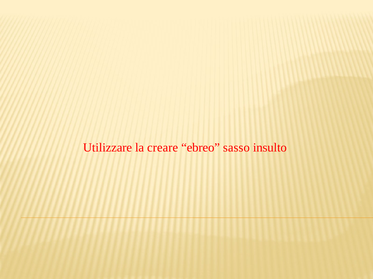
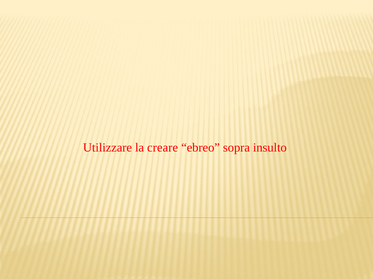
sasso: sasso -> sopra
